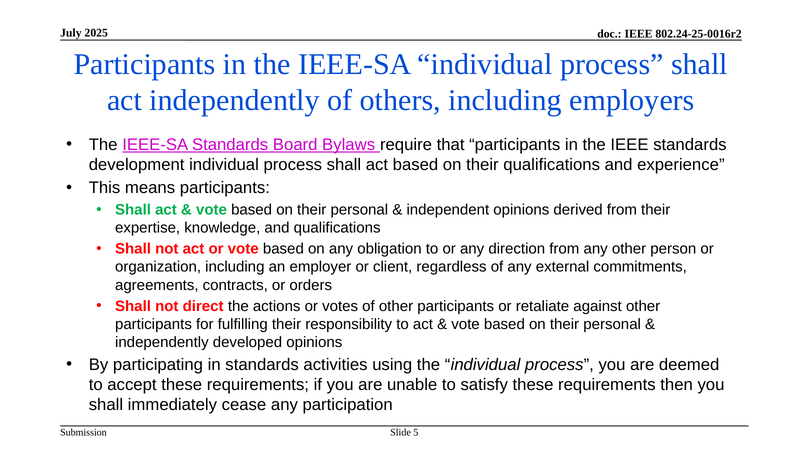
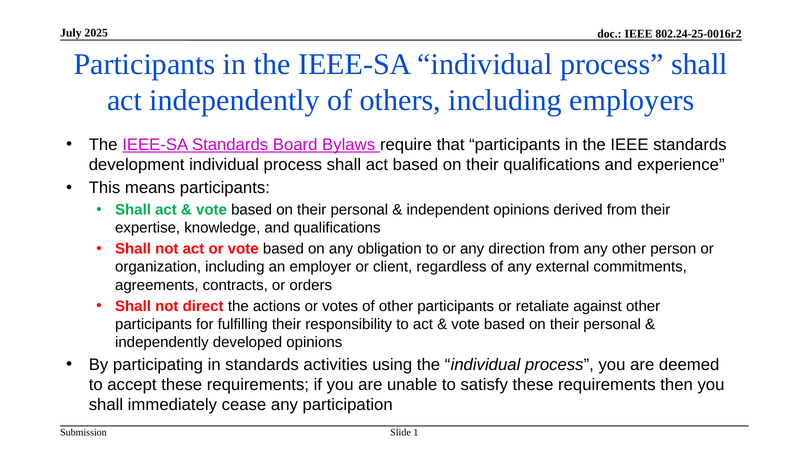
5: 5 -> 1
